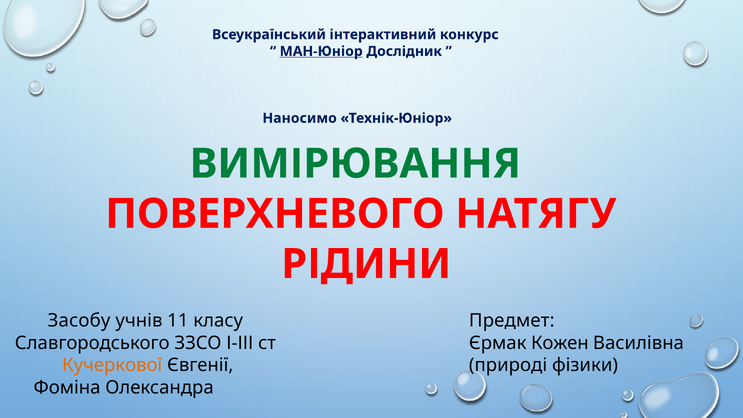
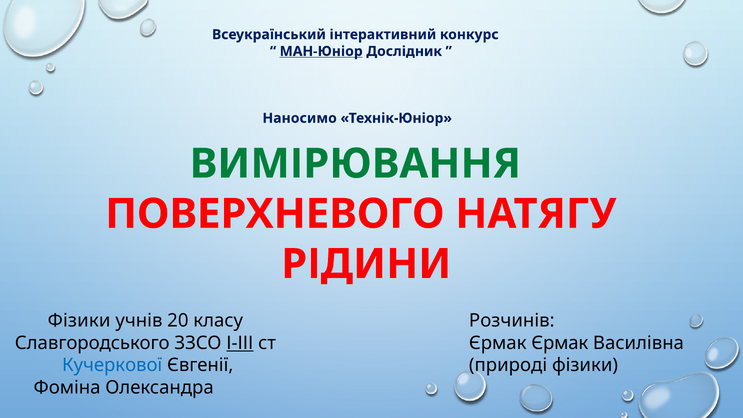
Засобу at (79, 321): Засобу -> Фізики
11: 11 -> 20
Предмет: Предмет -> Розчинів
І-ІІІ underline: none -> present
Єрмак Кожен: Кожен -> Єрмак
Кучеркової colour: orange -> blue
